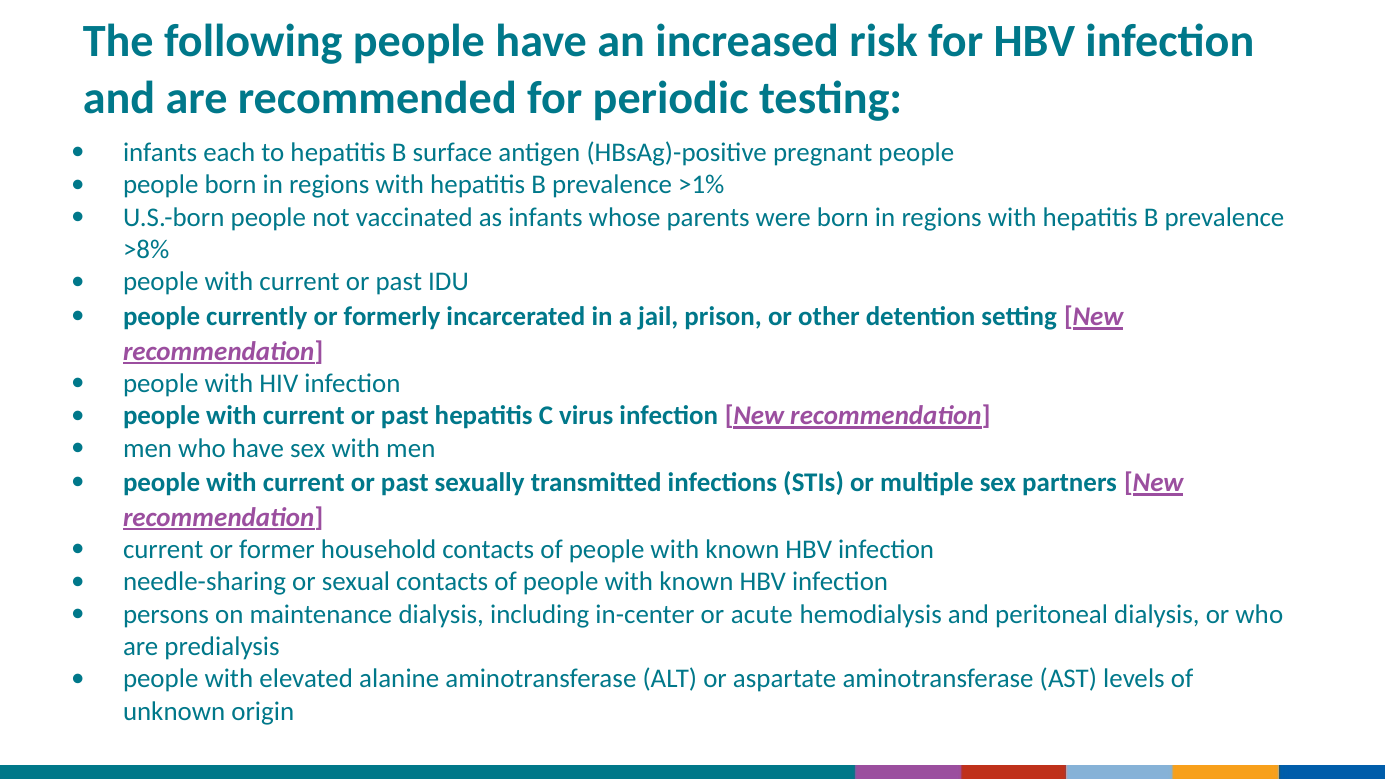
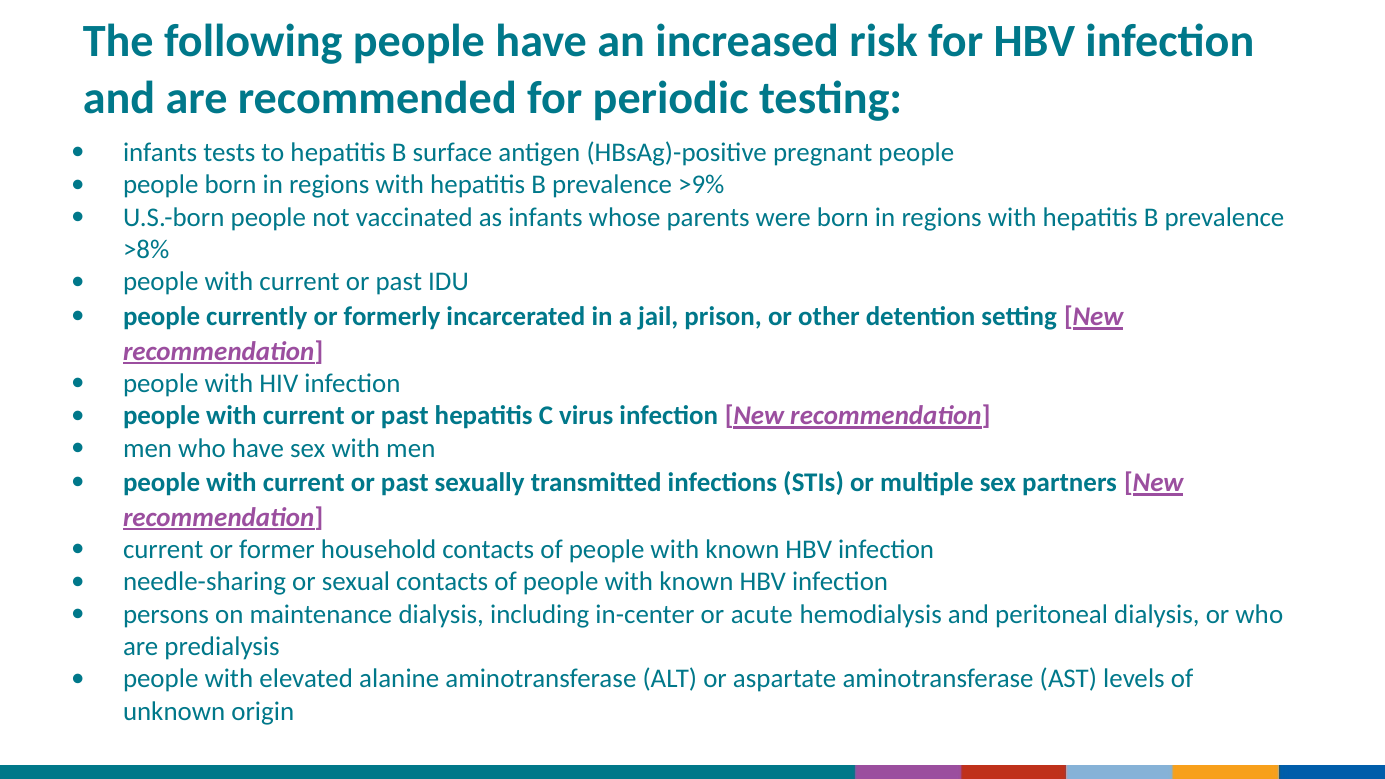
each: each -> tests
>1%: >1% -> >9%
